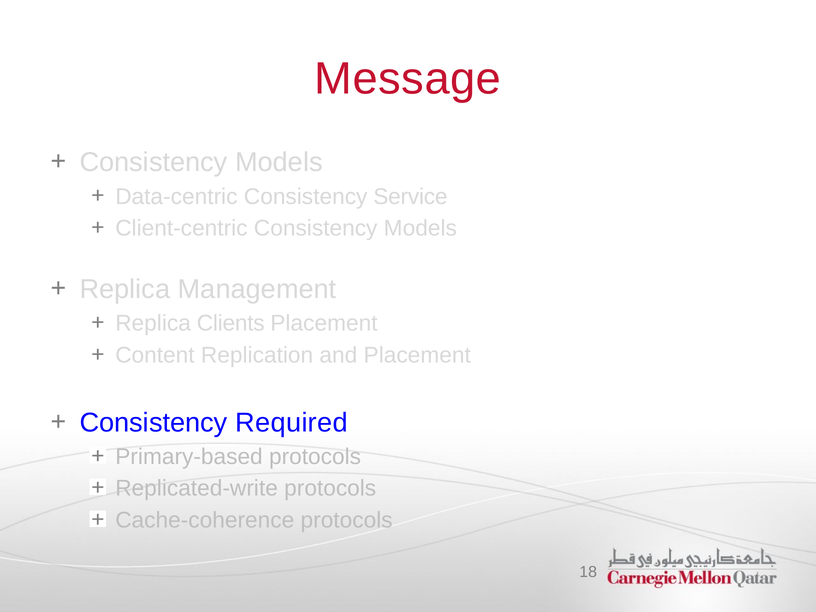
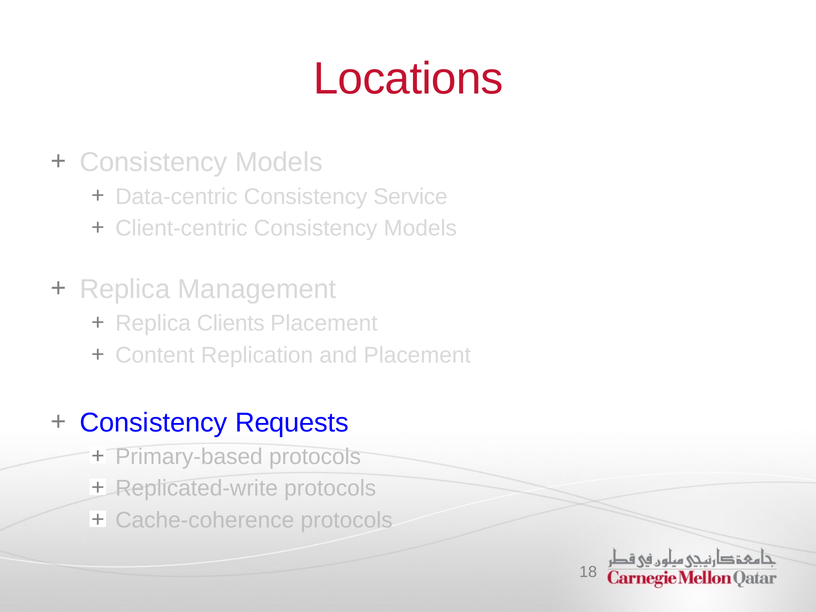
Message: Message -> Locations
Required: Required -> Requests
